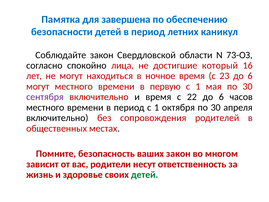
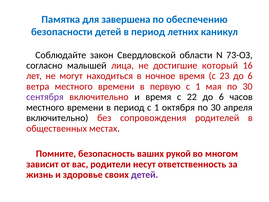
спокойно: спокойно -> малышей
могут at (38, 86): могут -> ветра
ваших закон: закон -> рукой
детей at (145, 175) colour: green -> purple
